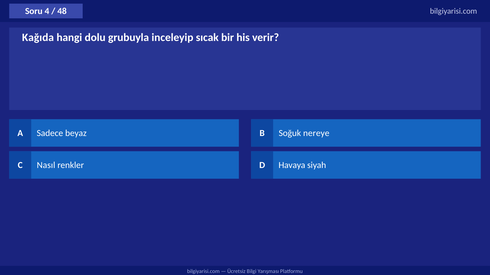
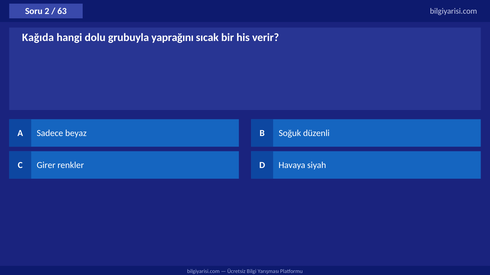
4: 4 -> 2
48: 48 -> 63
inceleyip: inceleyip -> yaprağını
nereye: nereye -> düzenli
Nasıl: Nasıl -> Girer
